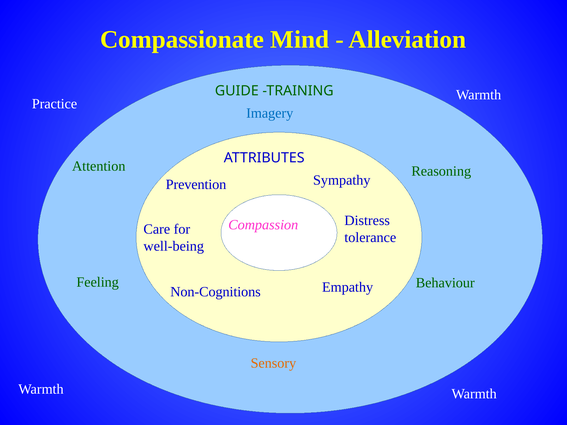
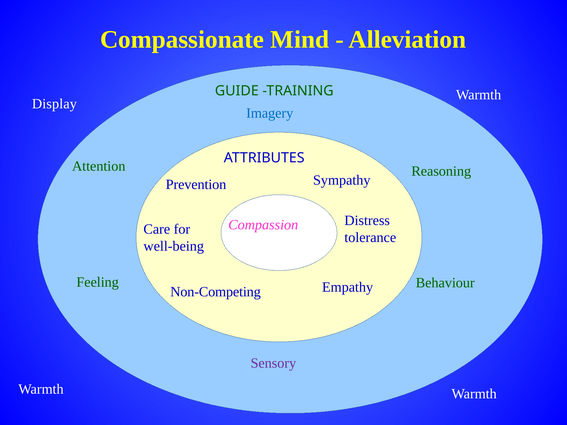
Practice: Practice -> Display
Non-Cognitions: Non-Cognitions -> Non-Competing
Sensory colour: orange -> purple
